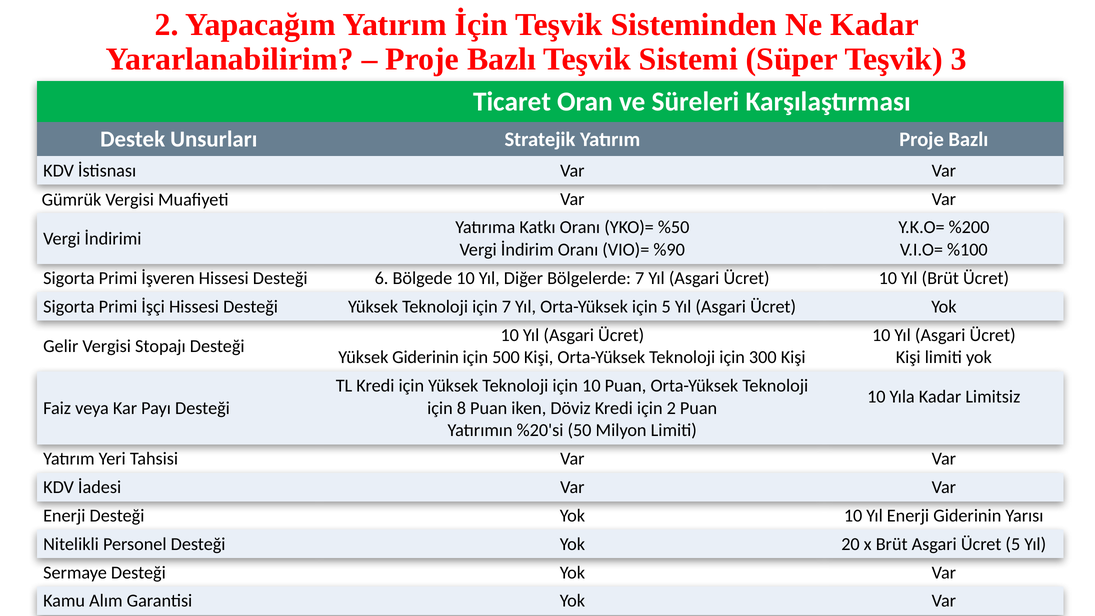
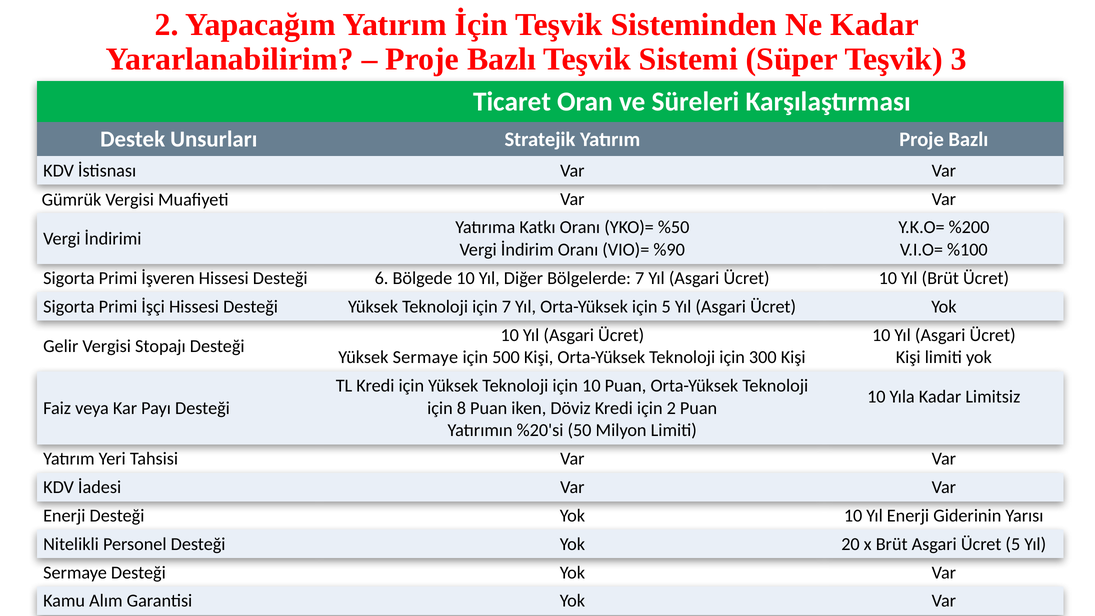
Yüksek Giderinin: Giderinin -> Sermaye
